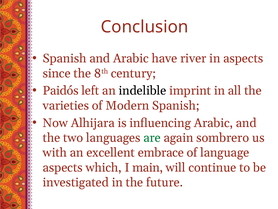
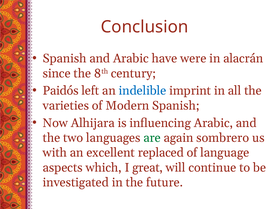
river: river -> were
in aspects: aspects -> alacrán
indelible colour: black -> blue
embrace: embrace -> replaced
main: main -> great
